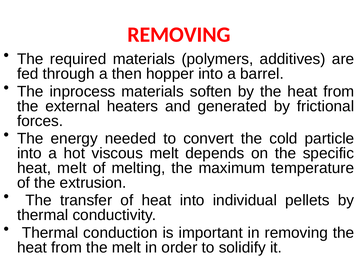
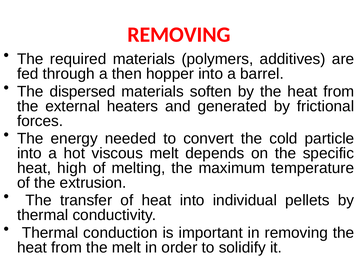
inprocess: inprocess -> dispersed
heat melt: melt -> high
